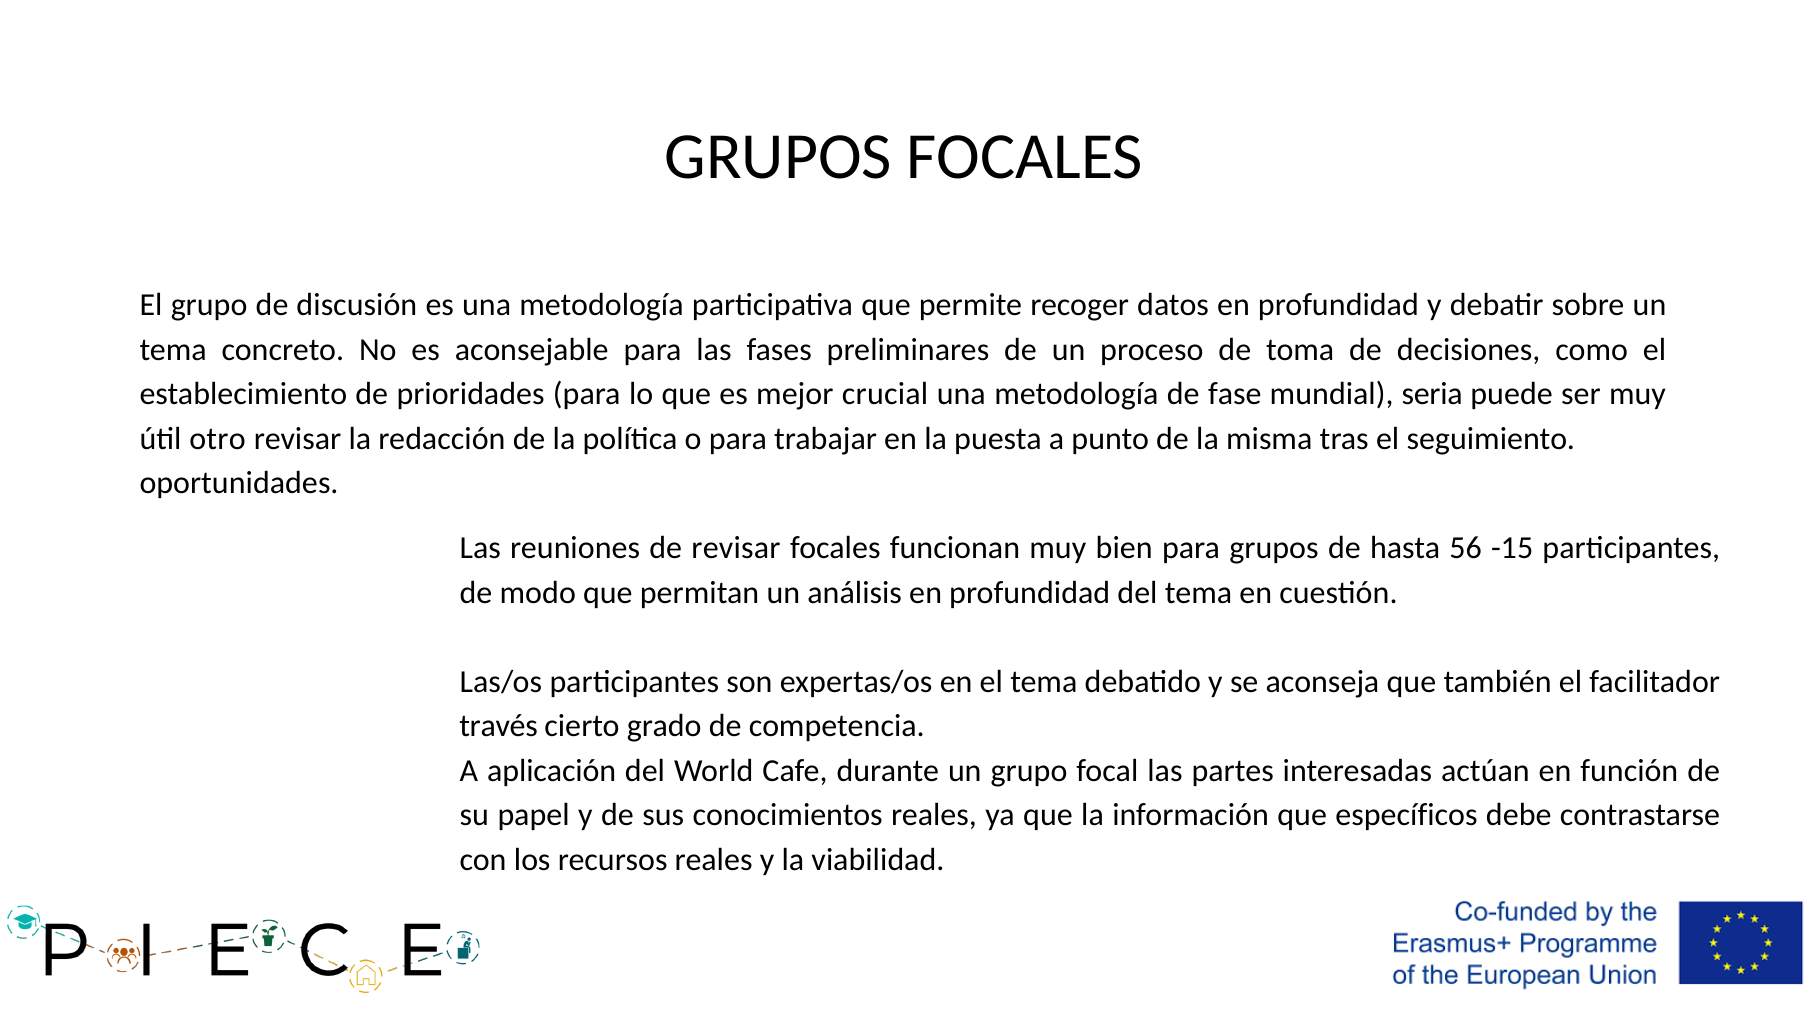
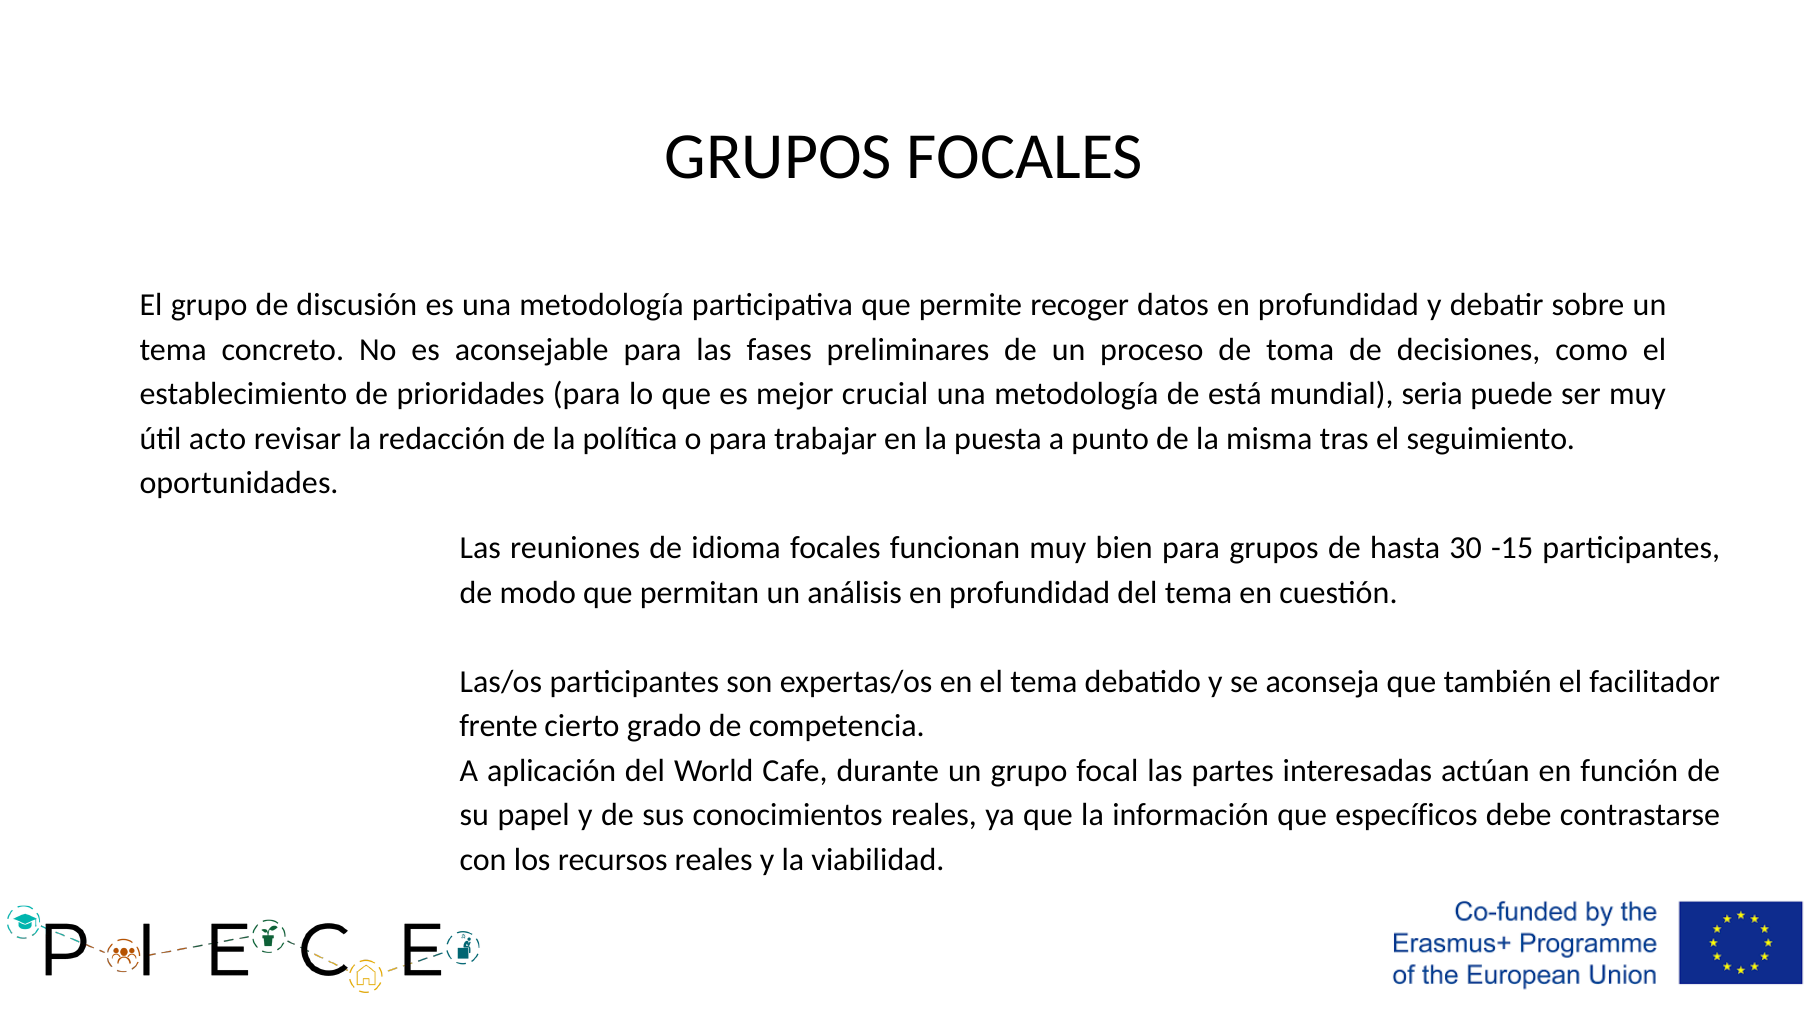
fase: fase -> está
otro: otro -> acto
de revisar: revisar -> idioma
56: 56 -> 30
través: través -> frente
